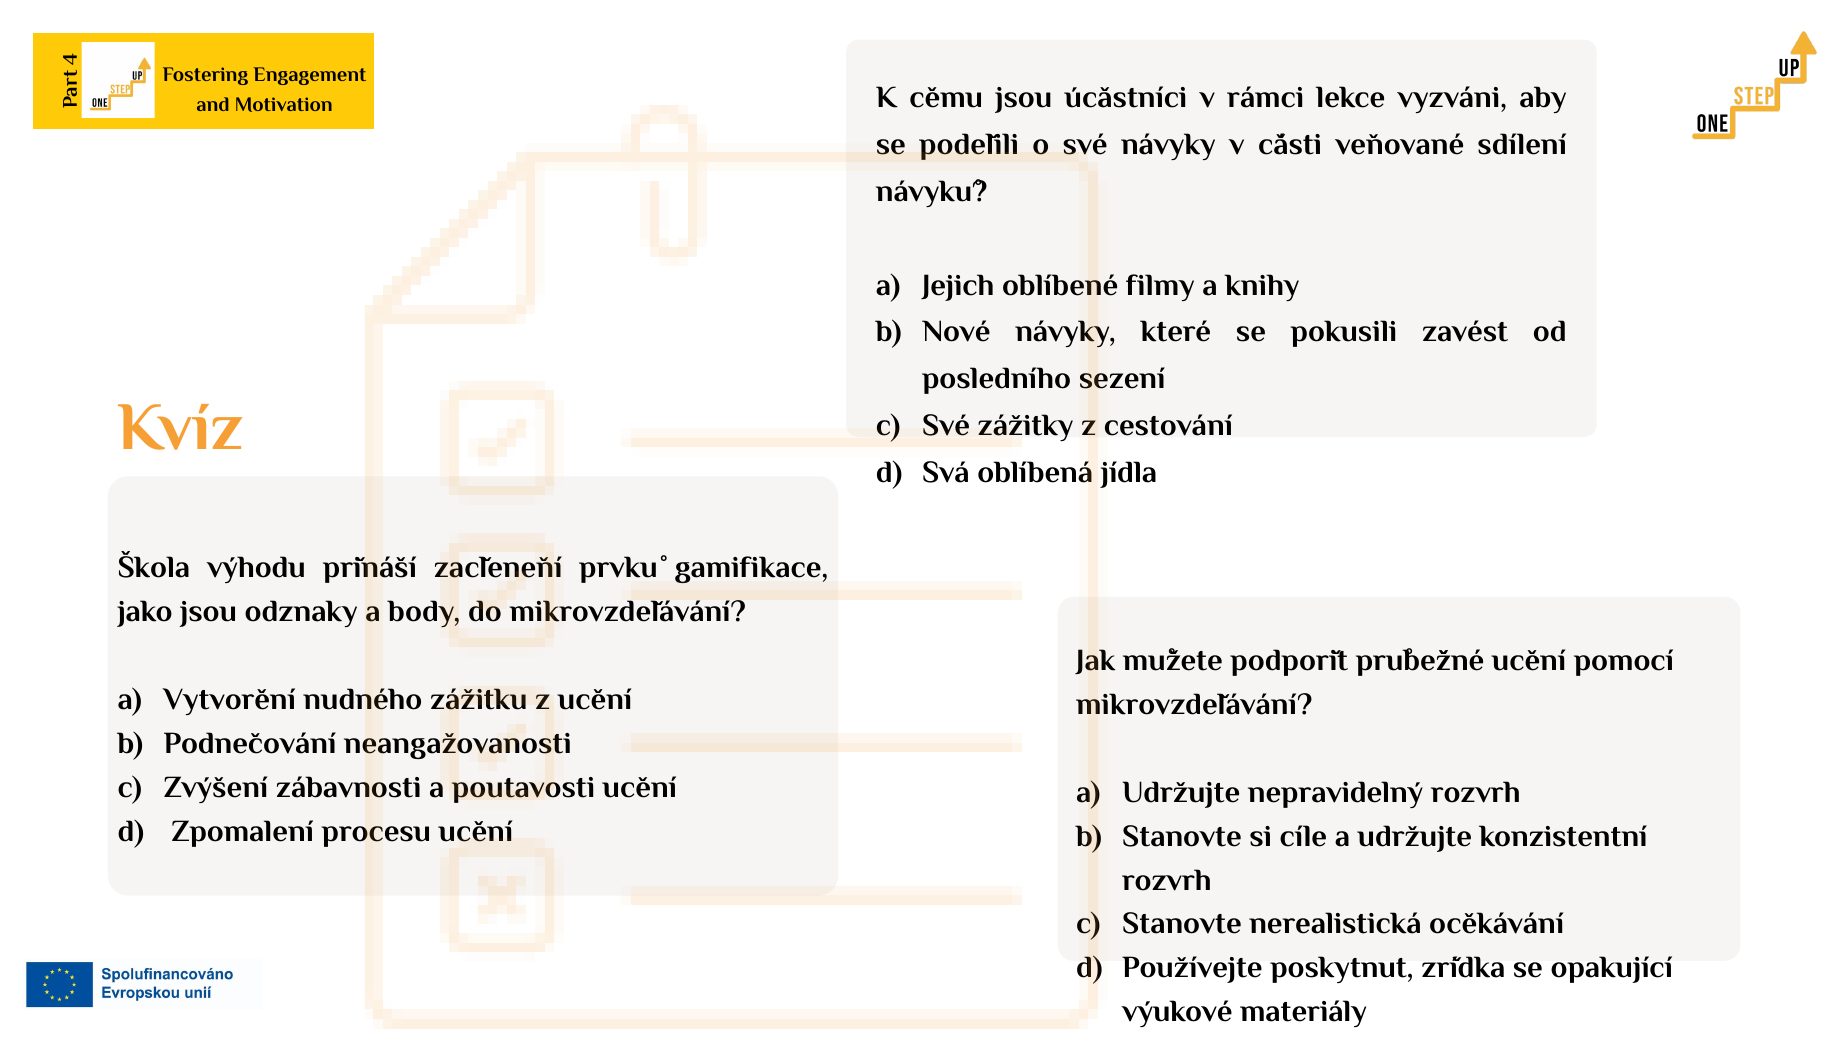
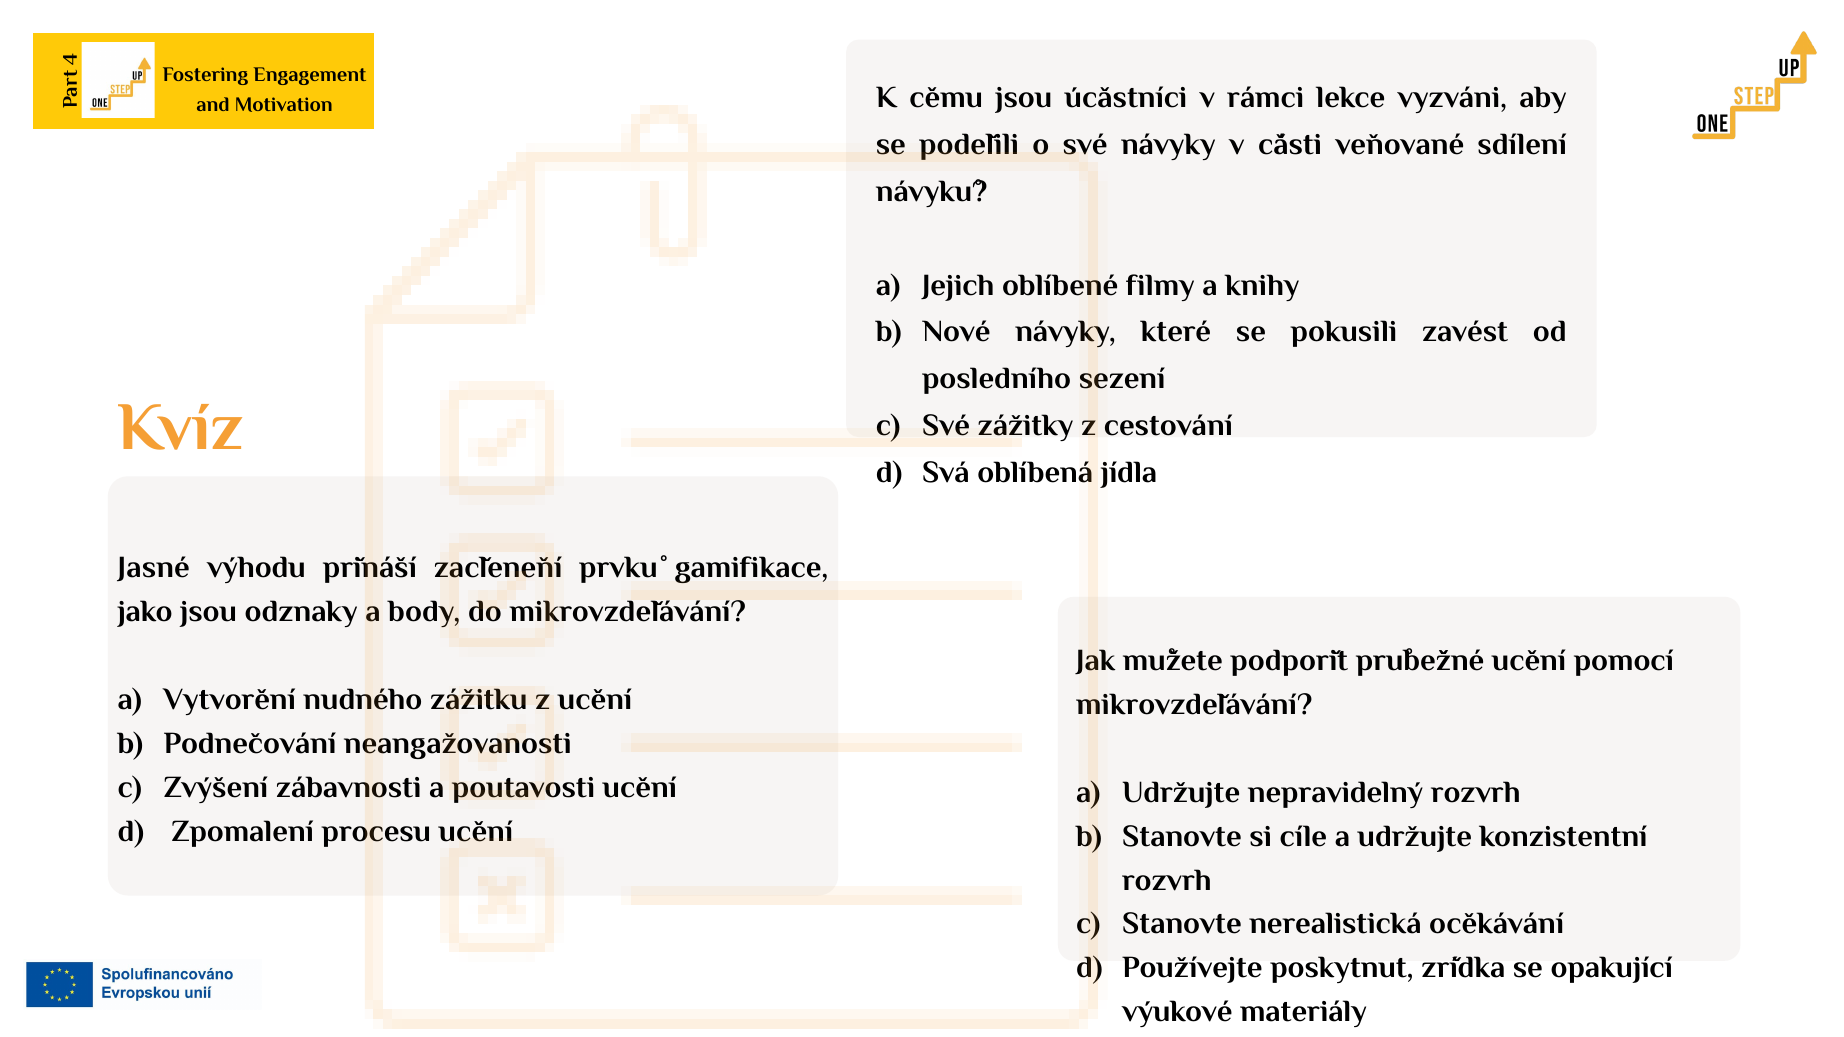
Škola: Škola -> Jasné
